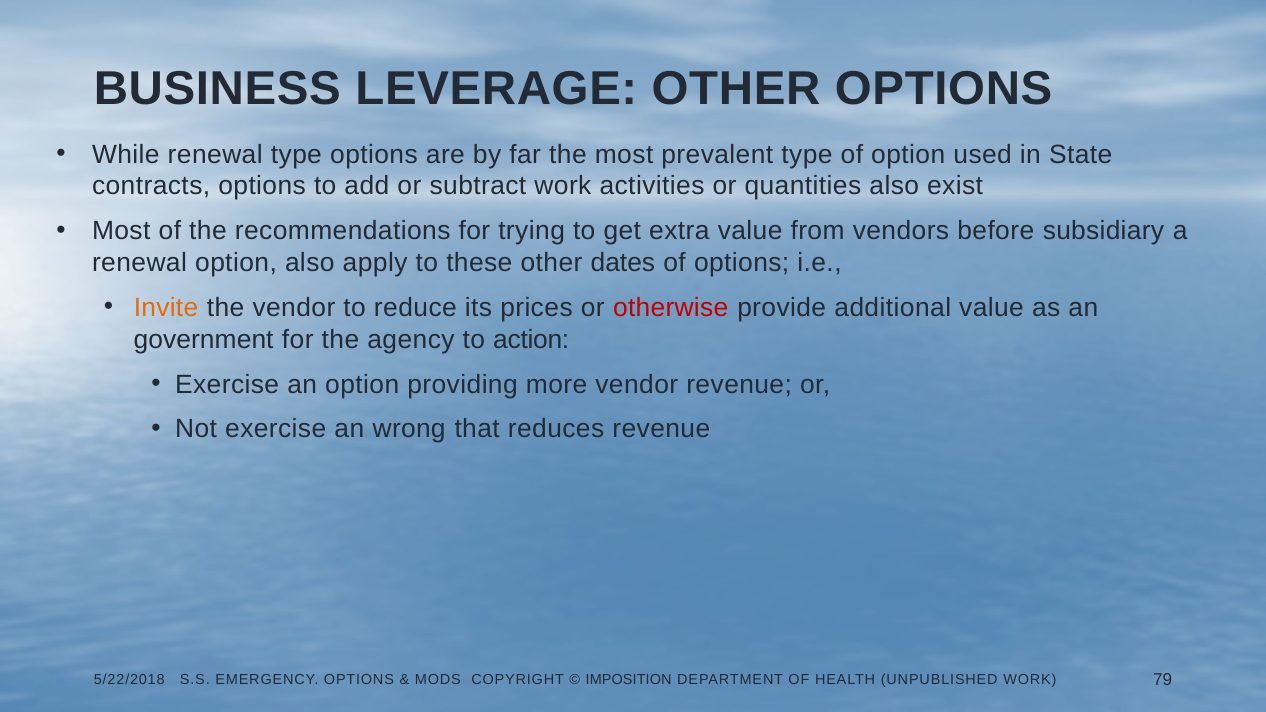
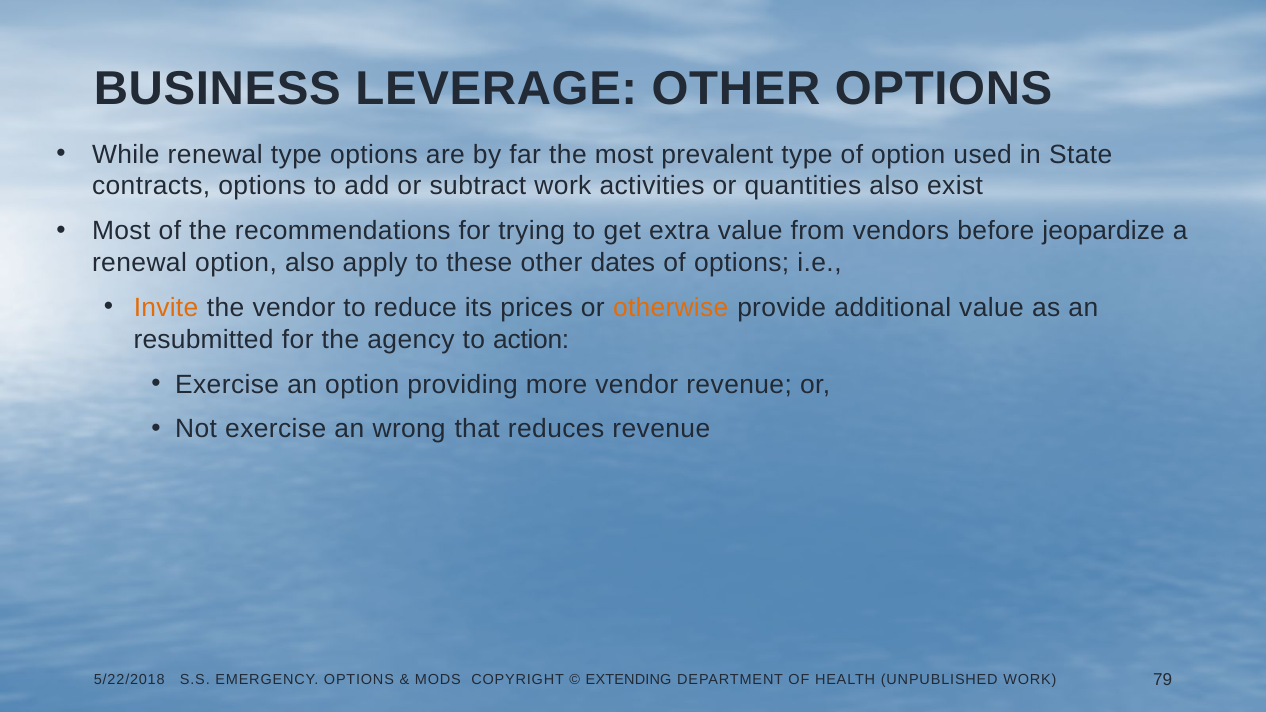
subsidiary: subsidiary -> jeopardize
otherwise colour: red -> orange
government: government -> resubmitted
IMPOSITION: IMPOSITION -> EXTENDING
